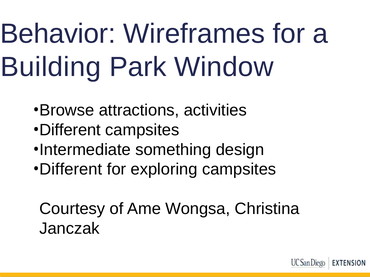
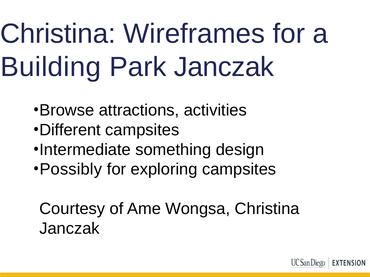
Behavior at (58, 34): Behavior -> Christina
Park Window: Window -> Janczak
Different at (71, 170): Different -> Possibly
